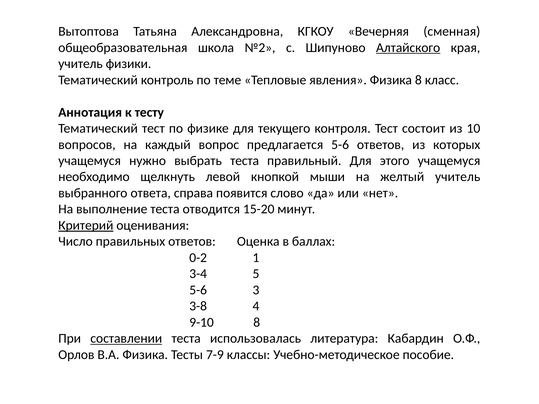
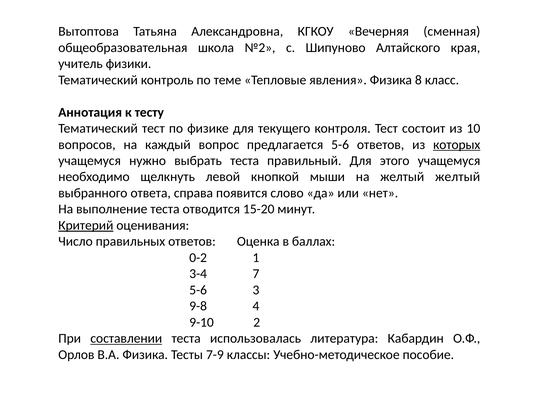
Алтайского underline: present -> none
которых underline: none -> present
желтый учитель: учитель -> желтый
5: 5 -> 7
3-8: 3-8 -> 9-8
9-10 8: 8 -> 2
